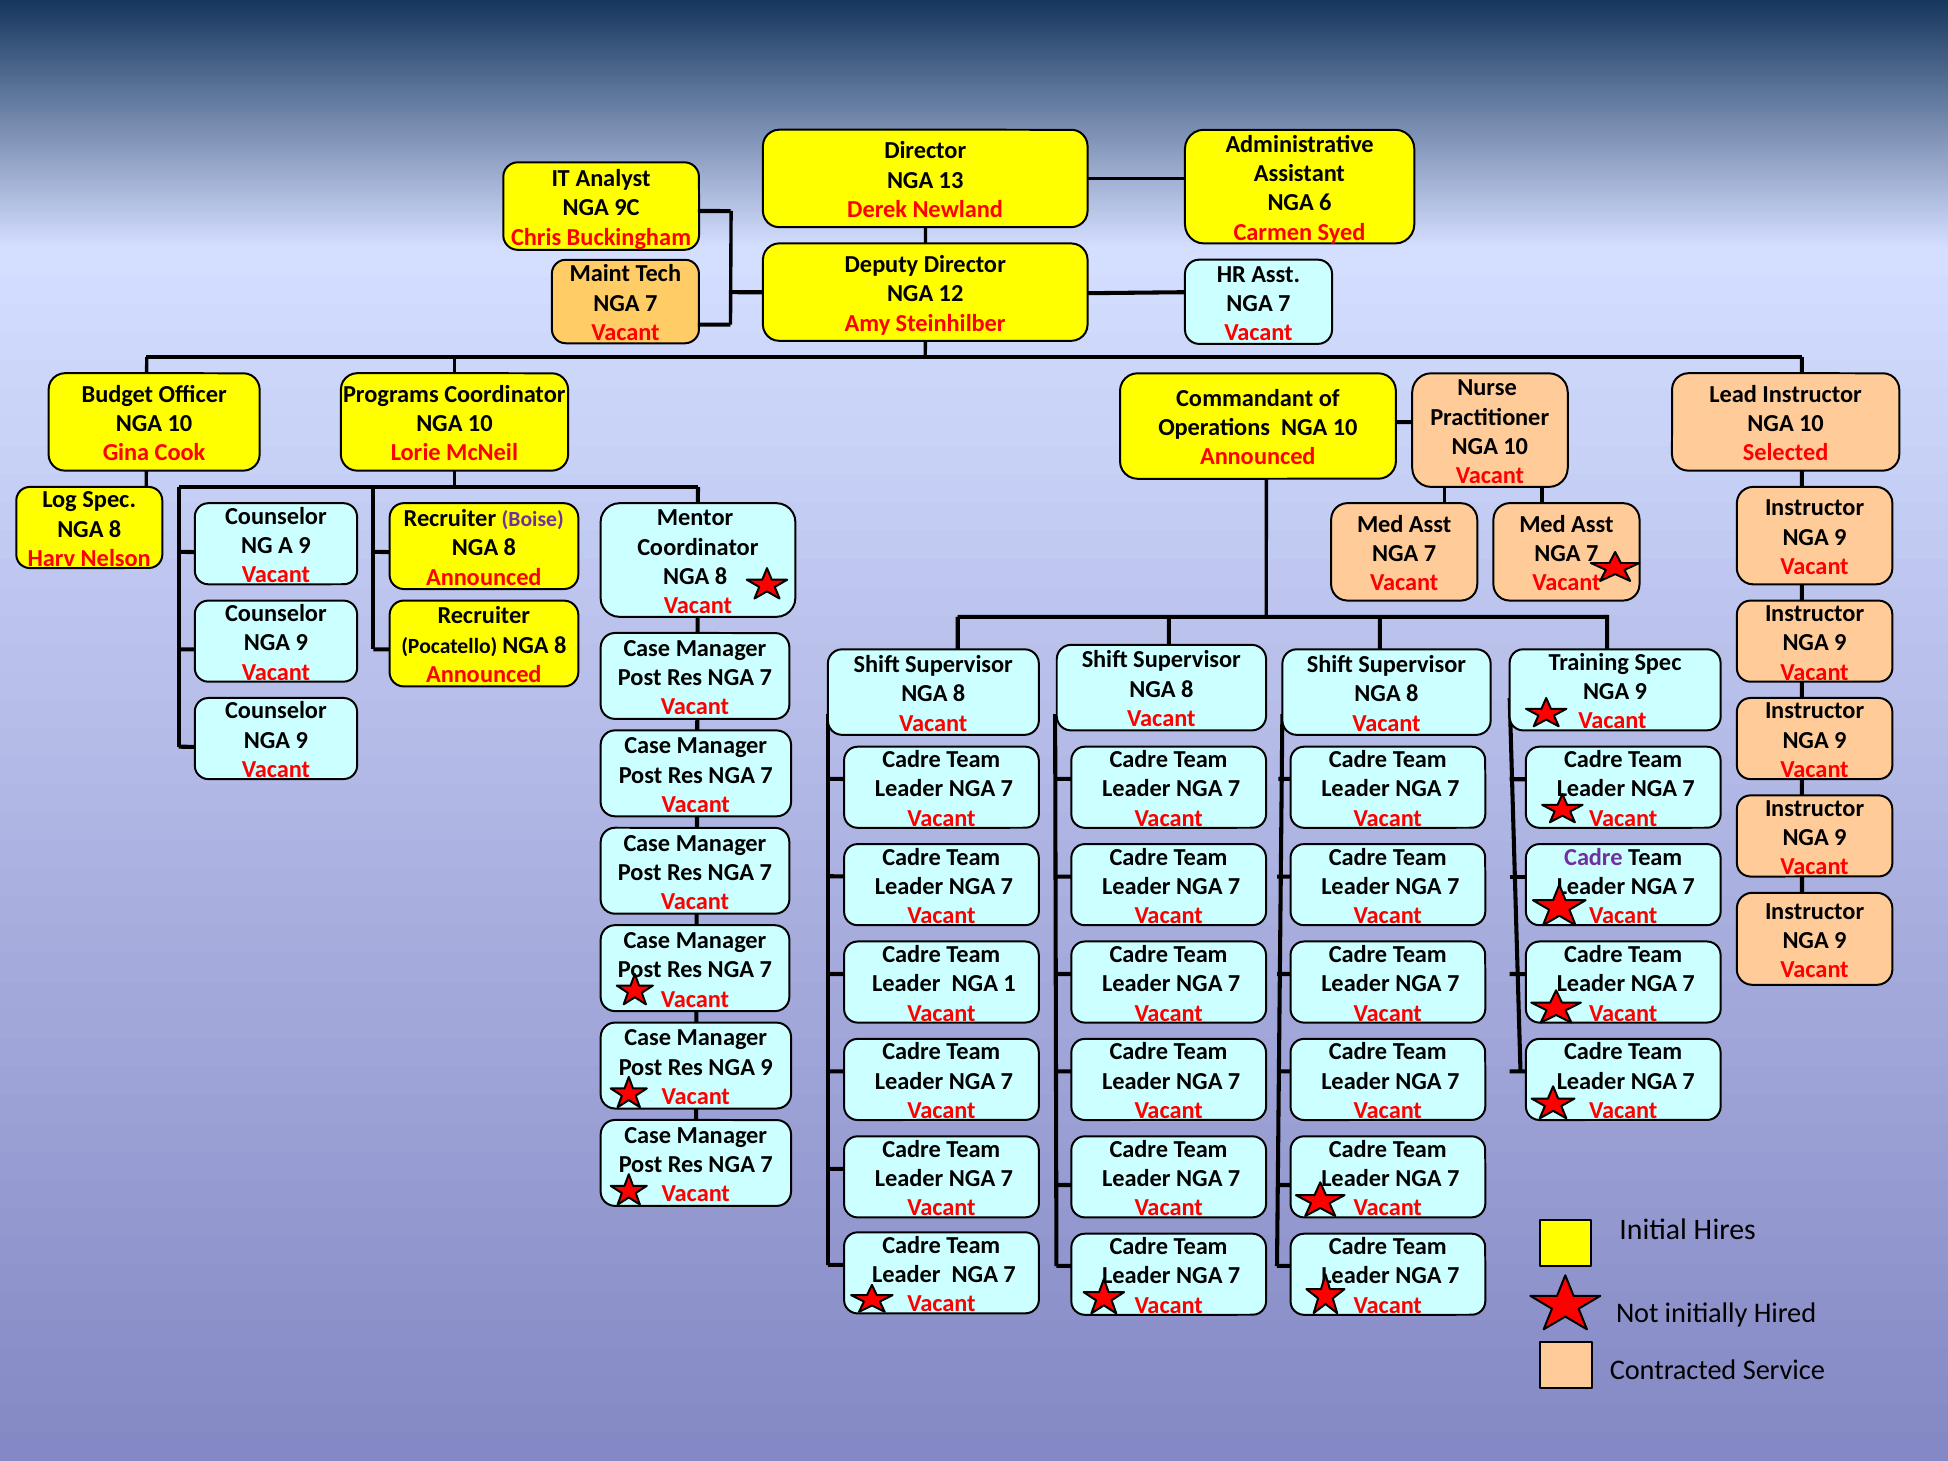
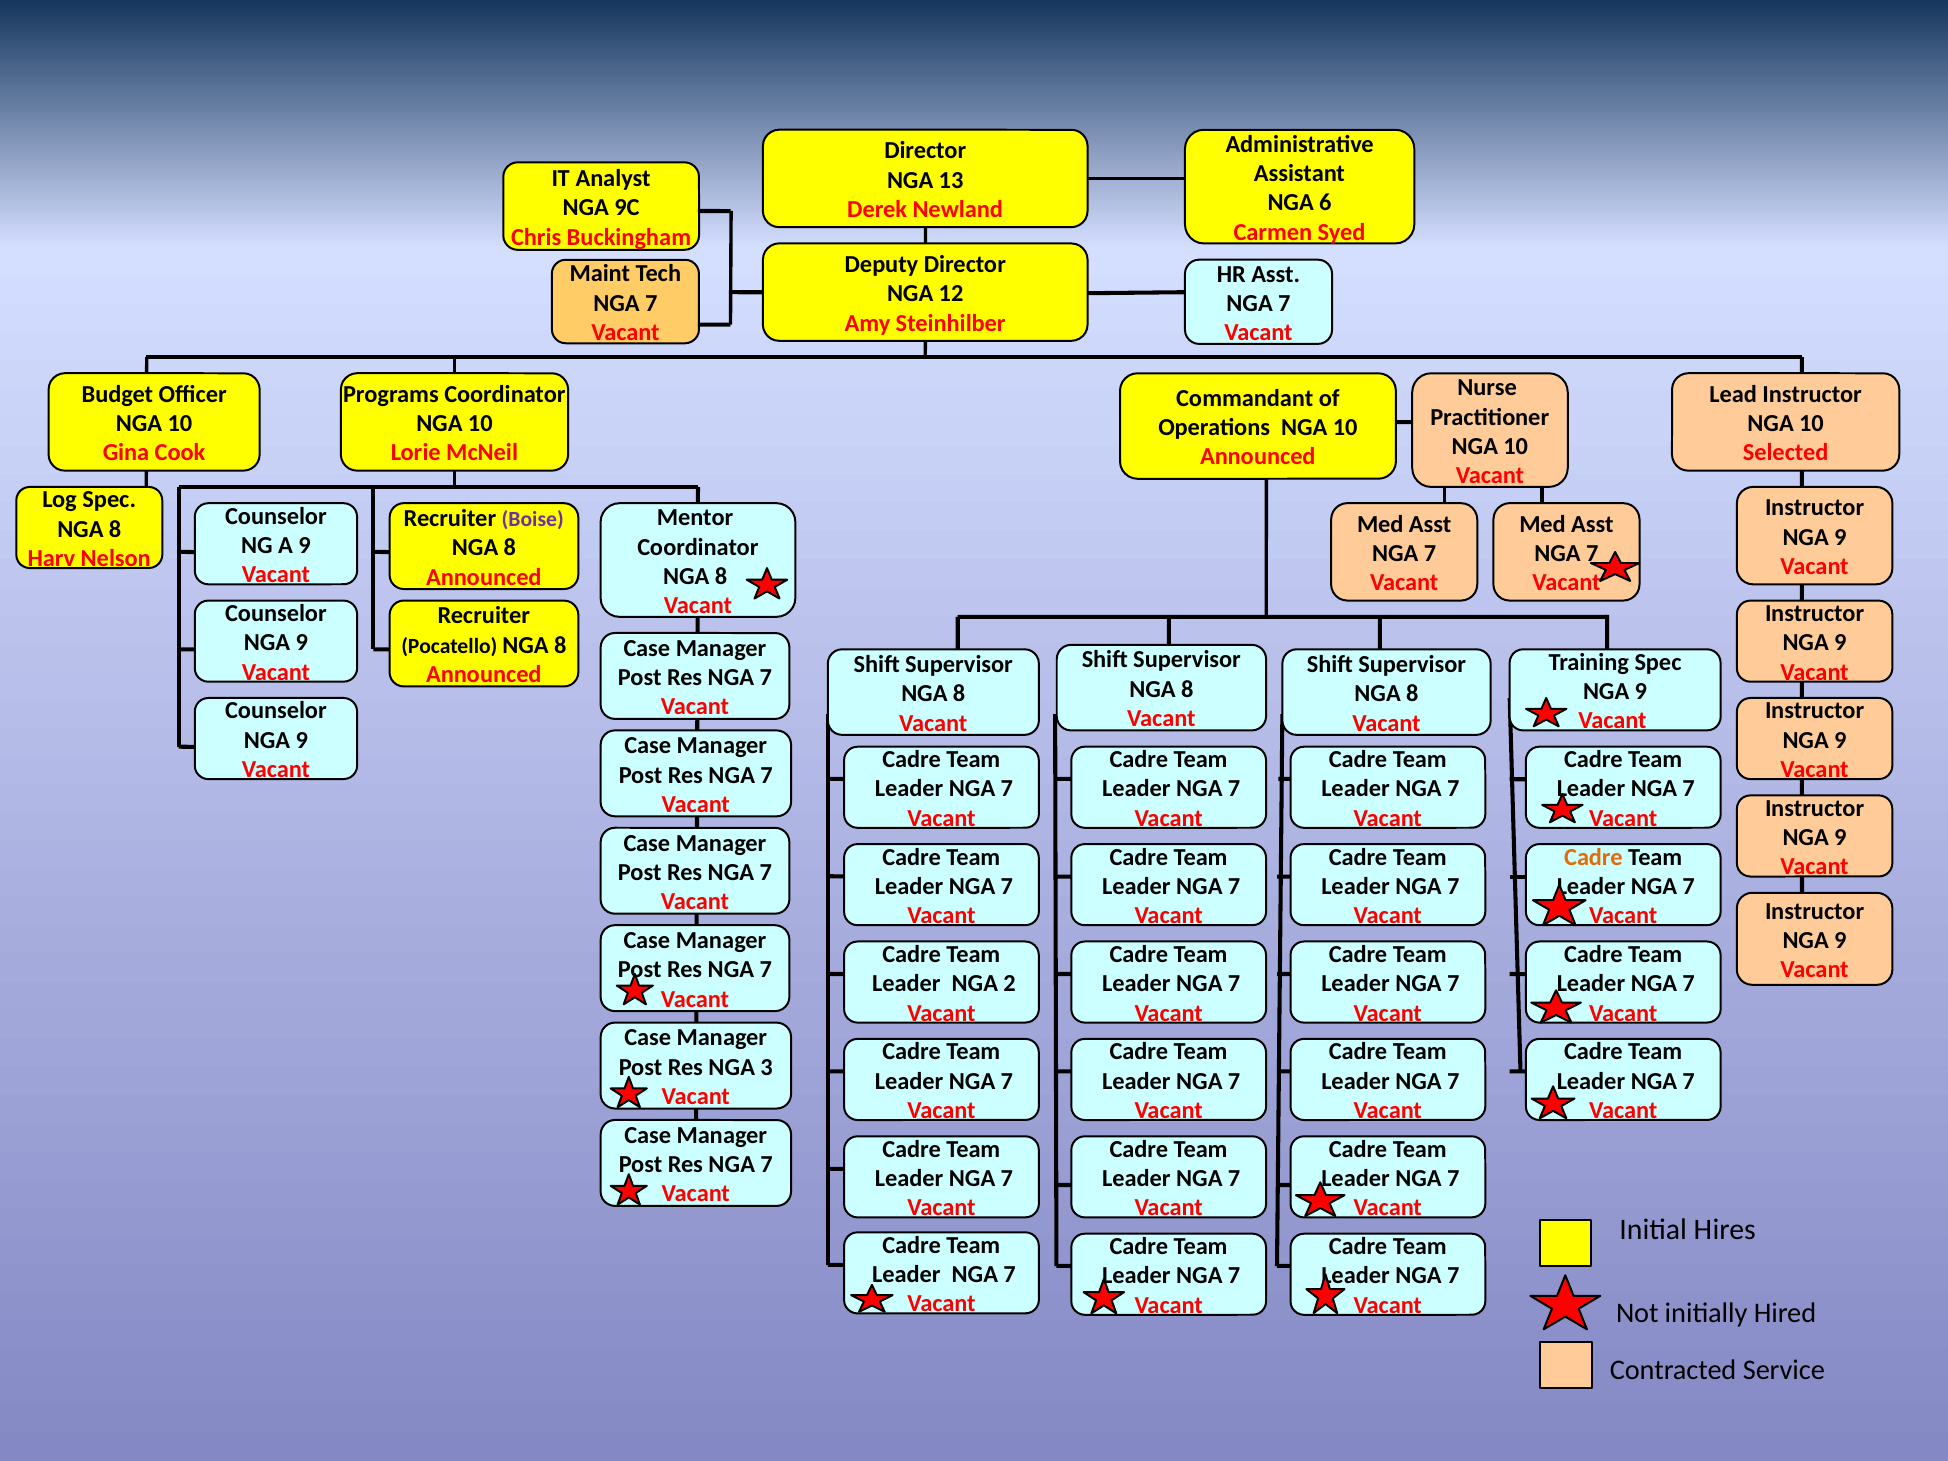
Cadre at (1593, 857) colour: purple -> orange
1: 1 -> 2
Res NGA 9: 9 -> 3
